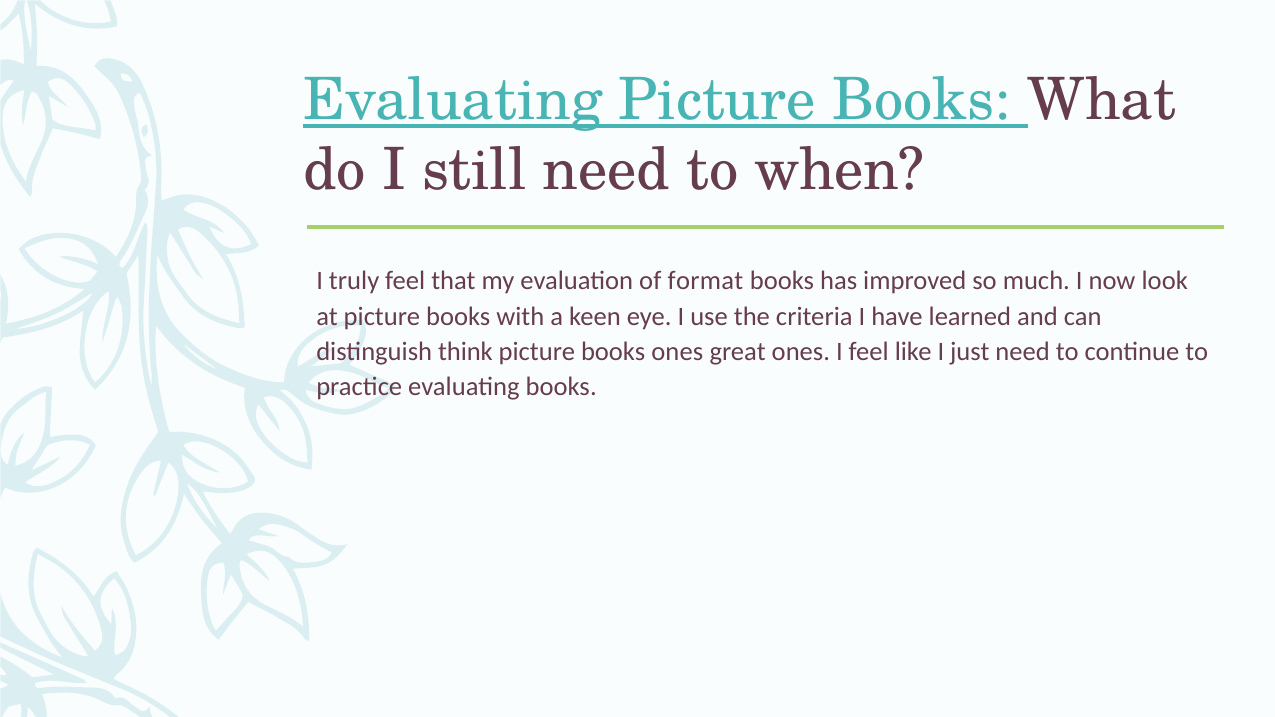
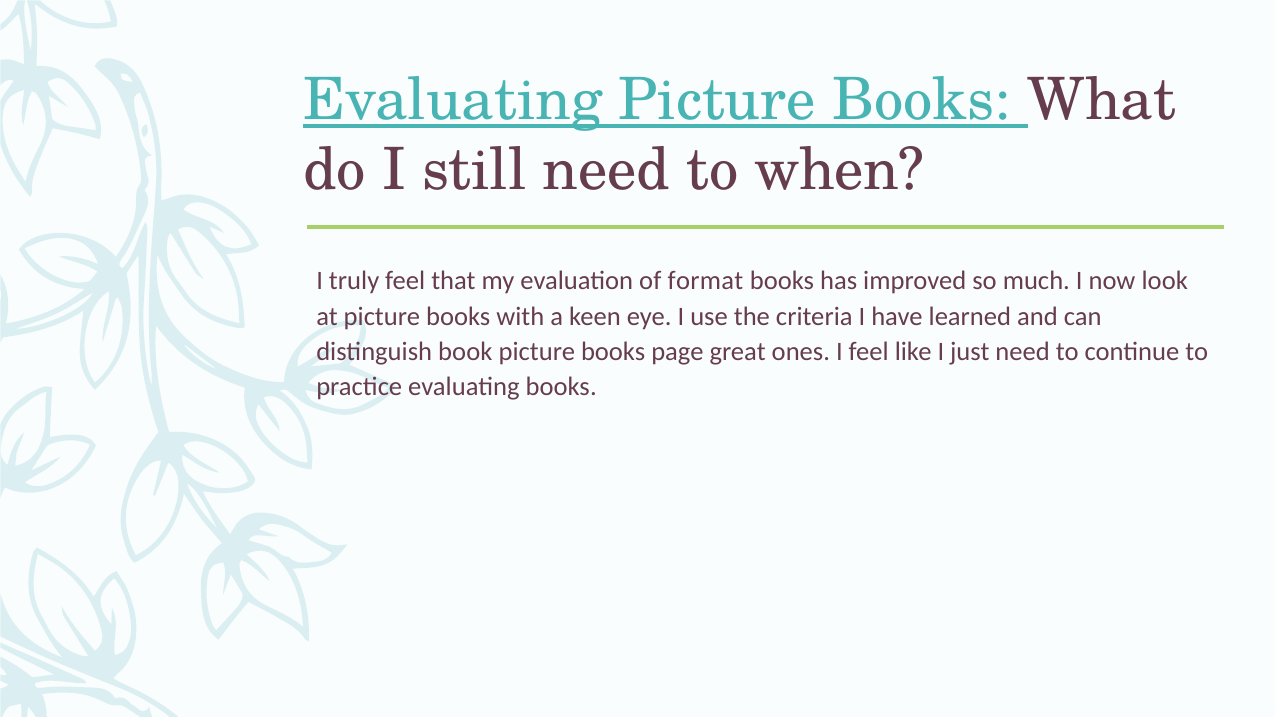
think: think -> book
books ones: ones -> page
